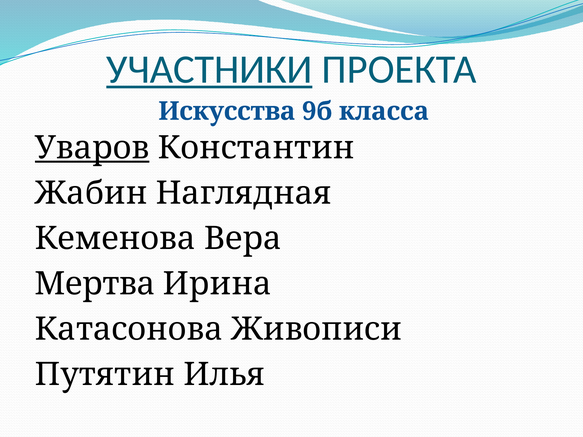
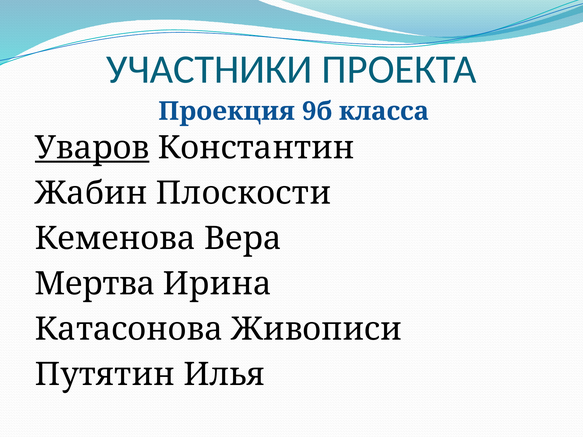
УЧАСТНИКИ underline: present -> none
Искусства: Искусства -> Проекция
Наглядная: Наглядная -> Плоскости
